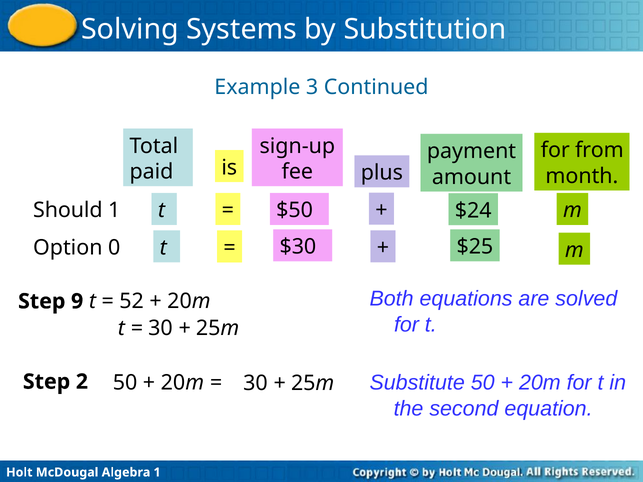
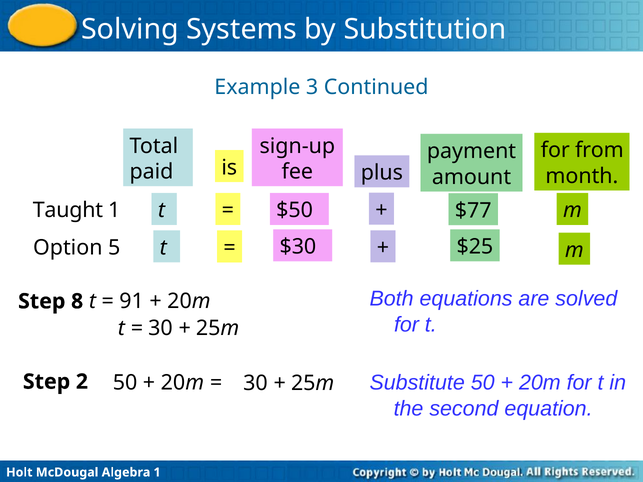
Should: Should -> Taught
$24: $24 -> $77
0: 0 -> 5
9: 9 -> 8
52: 52 -> 91
